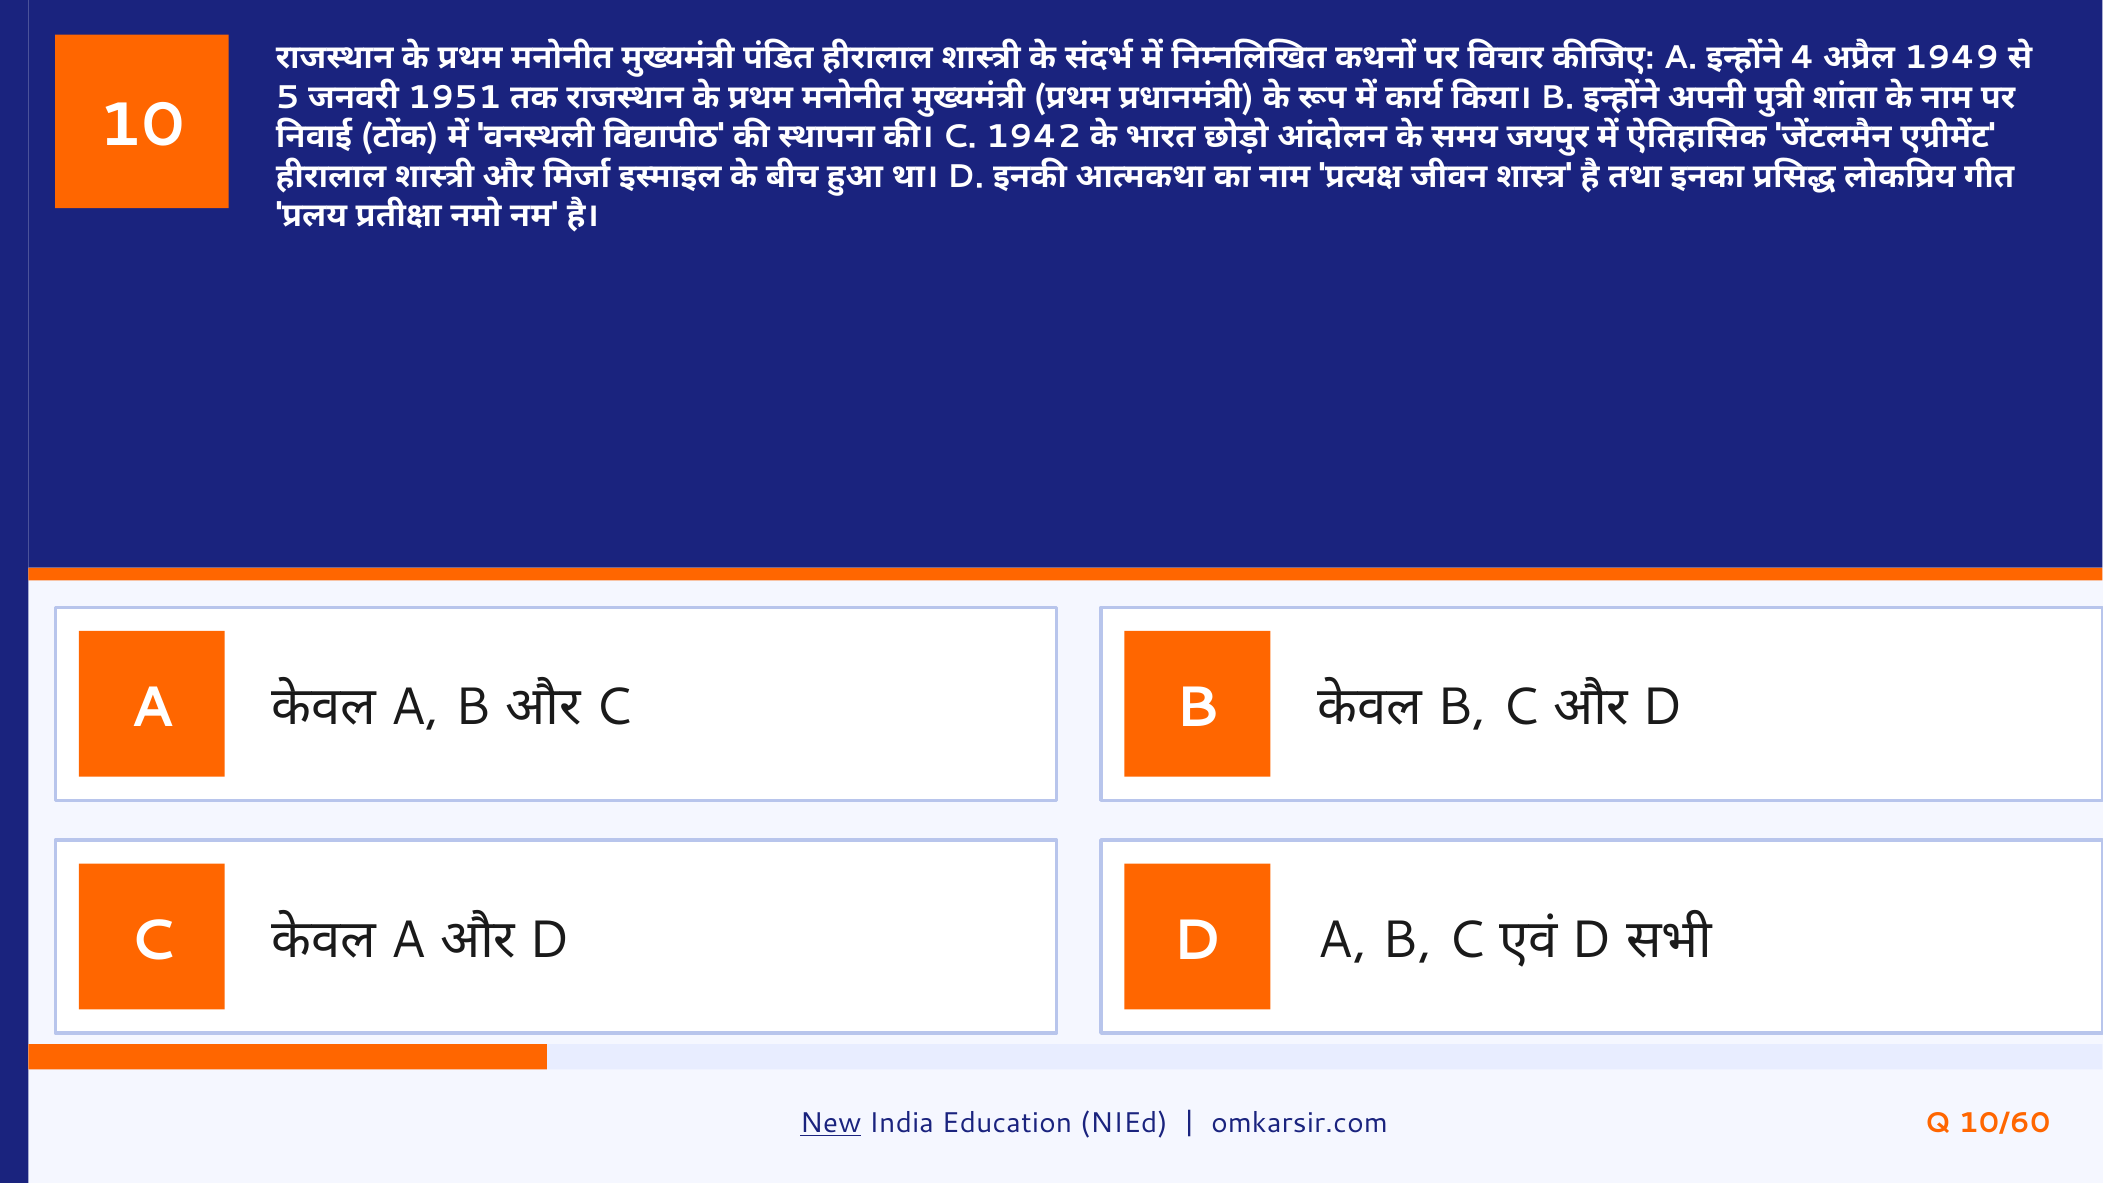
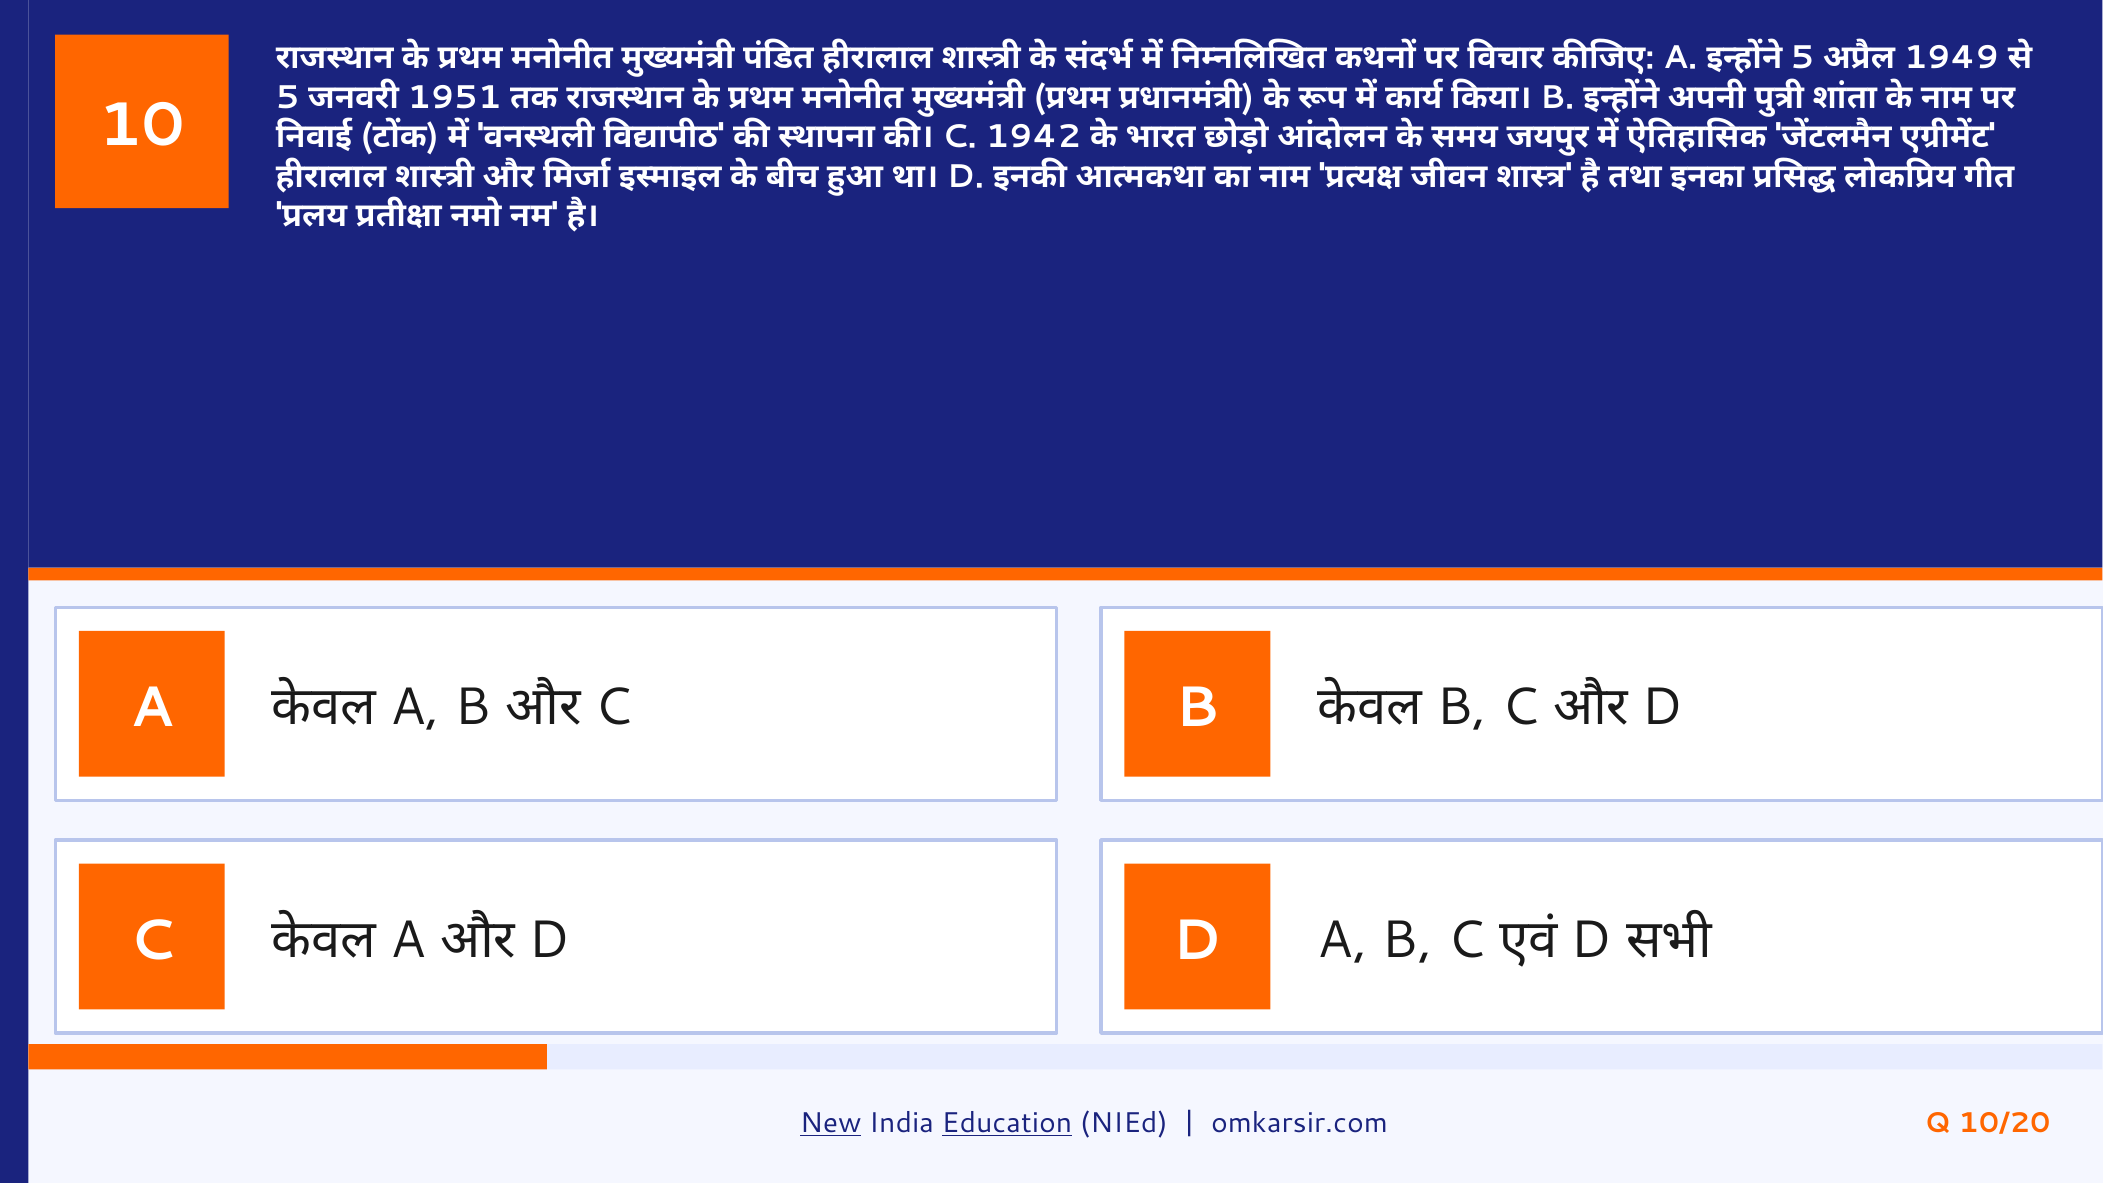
4 at (1803, 58): 4 -> 5
Education underline: none -> present
10/60: 10/60 -> 10/20
